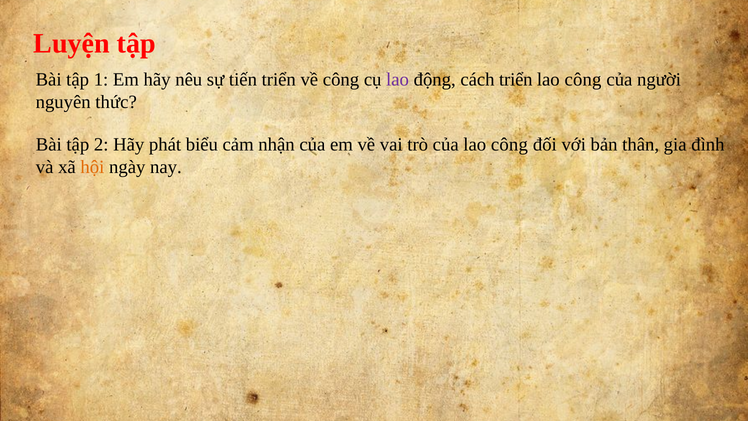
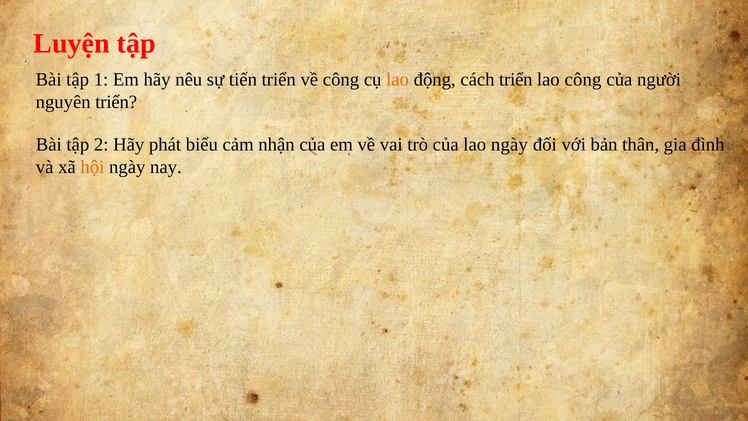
lao at (398, 80) colour: purple -> orange
nguyên thức: thức -> triển
của lao công: công -> ngày
